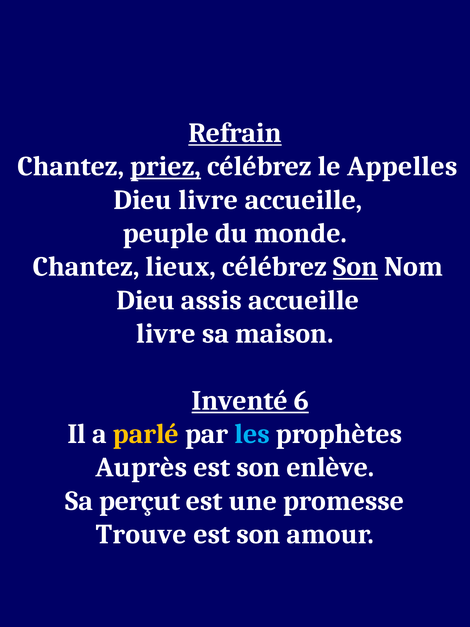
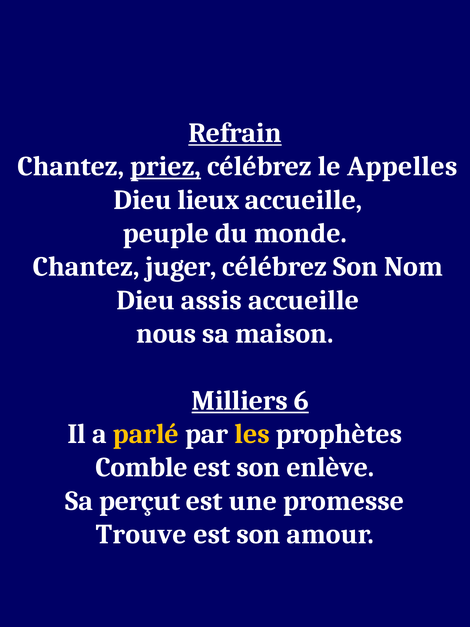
Dieu livre: livre -> lieux
lieux: lieux -> juger
Son at (356, 267) underline: present -> none
livre at (166, 333): livre -> nous
Inventé: Inventé -> Milliers
les colour: light blue -> yellow
Auprès: Auprès -> Comble
